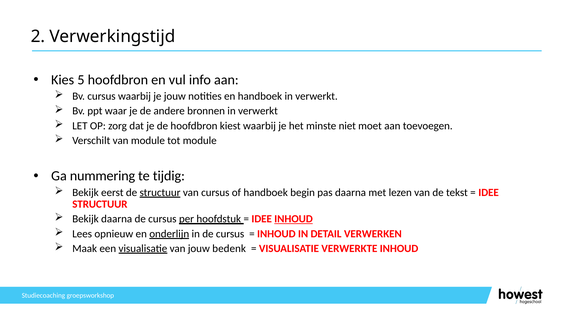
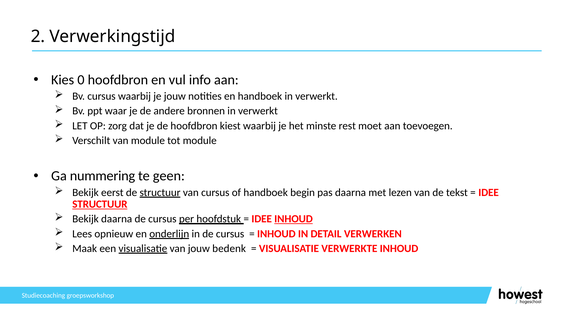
5: 5 -> 0
niet: niet -> rest
tijdig: tijdig -> geen
STRUCTUUR at (100, 204) underline: none -> present
